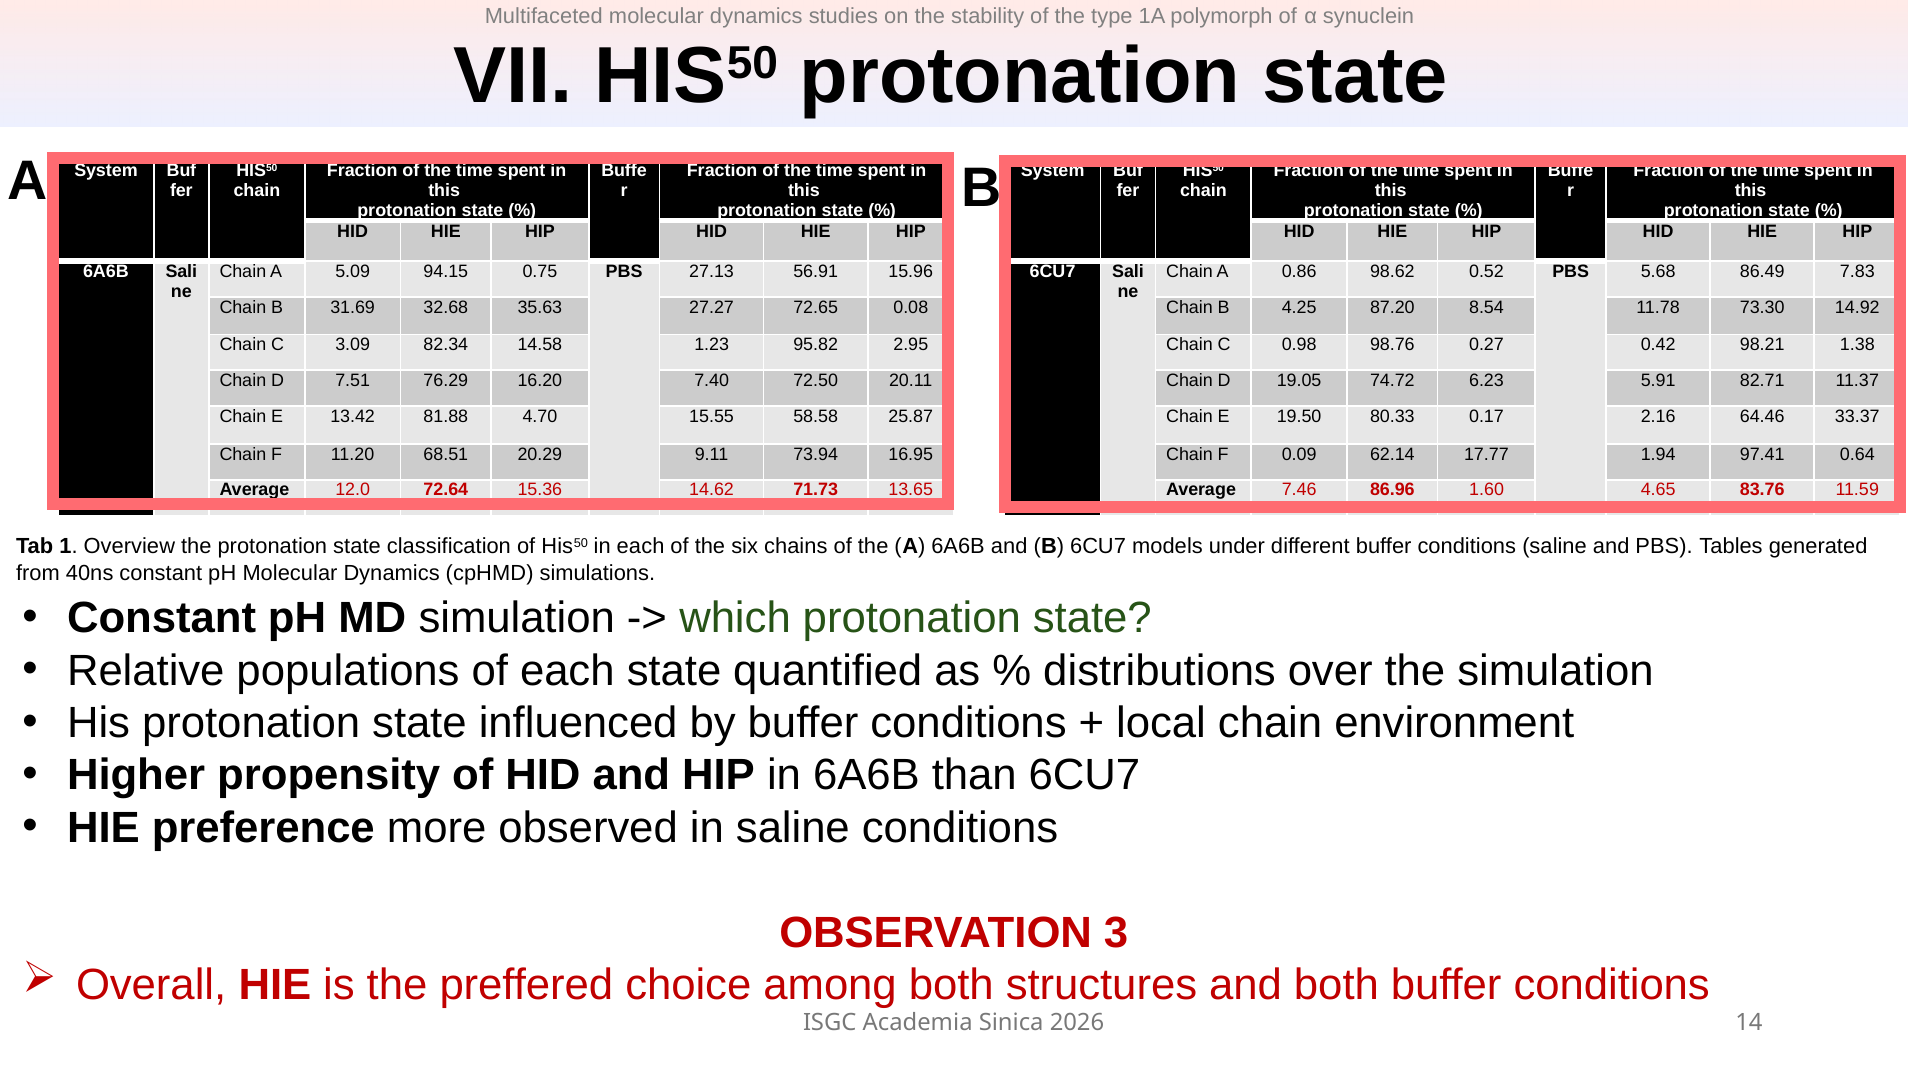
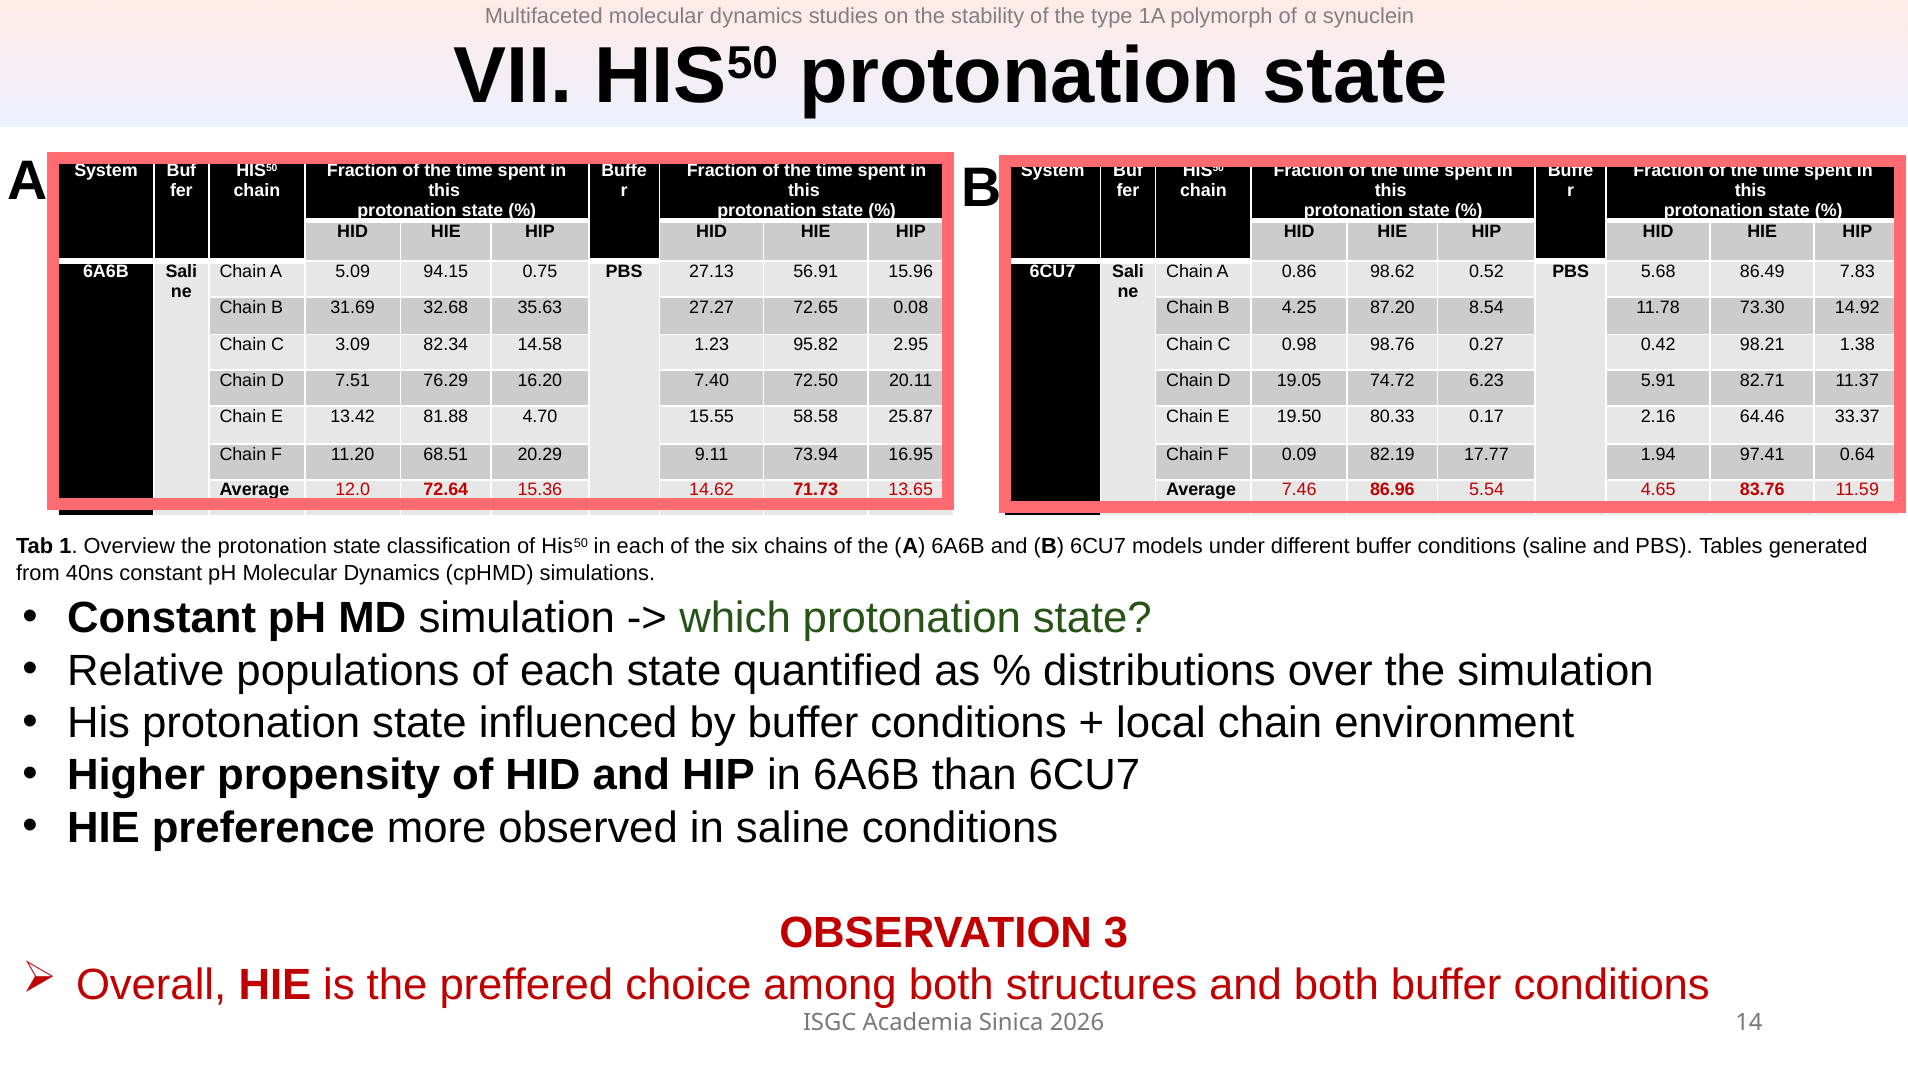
62.14: 62.14 -> 82.19
1.60: 1.60 -> 5.54
